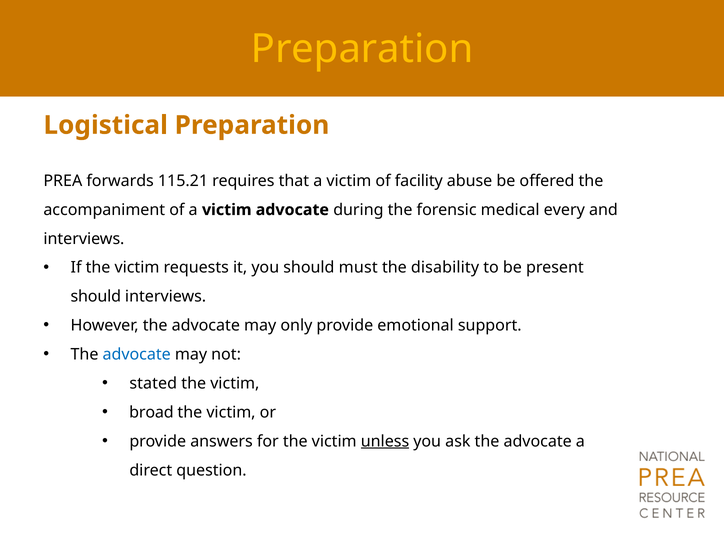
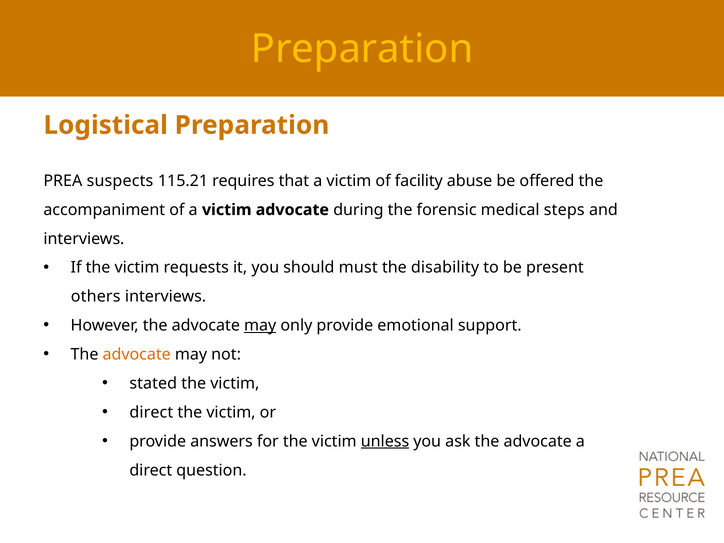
forwards: forwards -> suspects
every: every -> steps
should at (96, 297): should -> others
may at (260, 326) underline: none -> present
advocate at (137, 354) colour: blue -> orange
broad at (151, 412): broad -> direct
